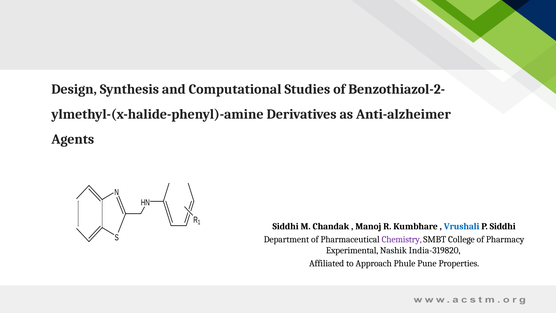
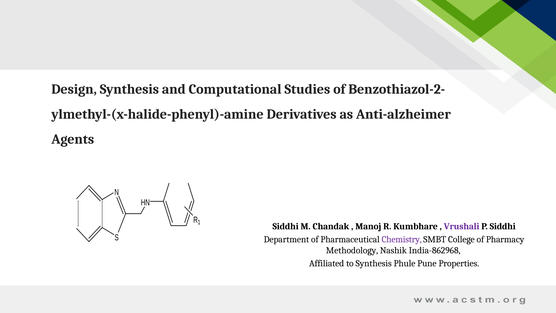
Vrushali colour: blue -> purple
Experimental: Experimental -> Methodology
India-319820: India-319820 -> India-862968
to Approach: Approach -> Synthesis
